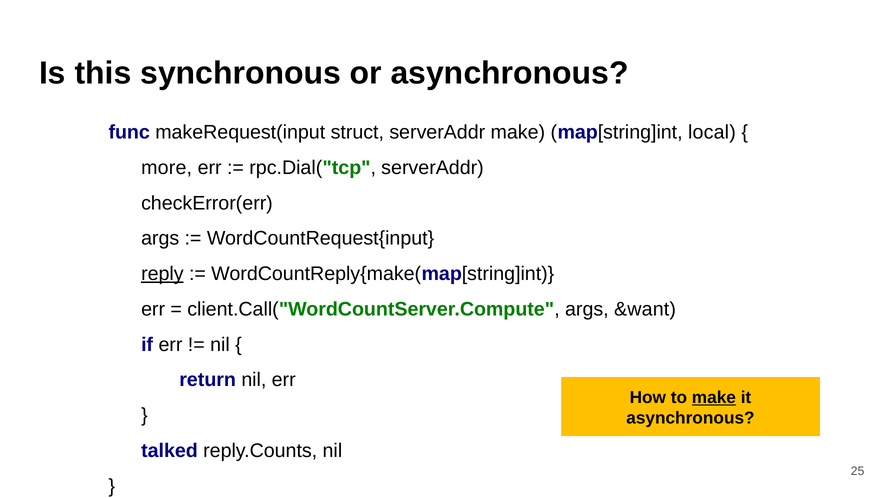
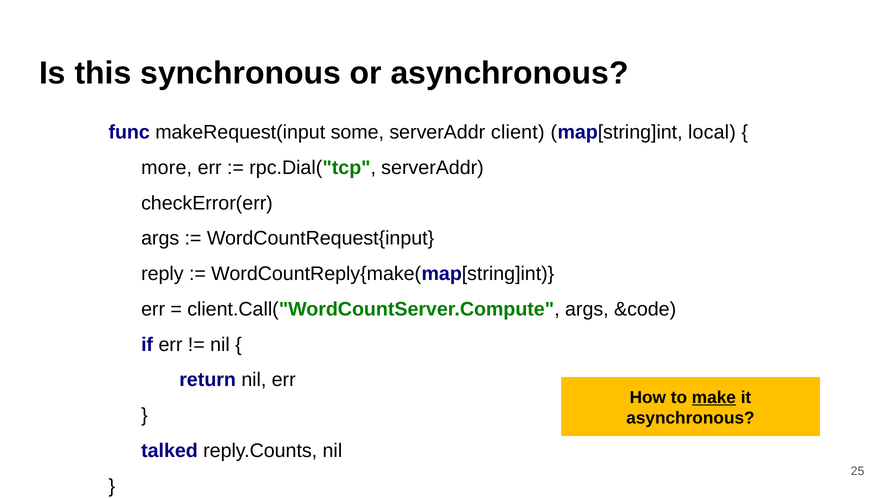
struct: struct -> some
serverAddr make: make -> client
reply underline: present -> none
&want: &want -> &code
